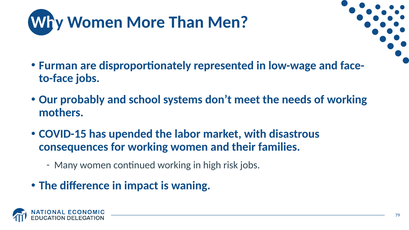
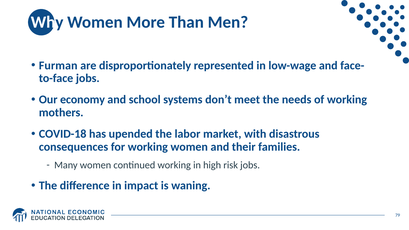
probably: probably -> economy
COVID-15: COVID-15 -> COVID-18
